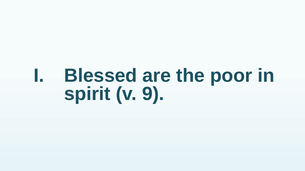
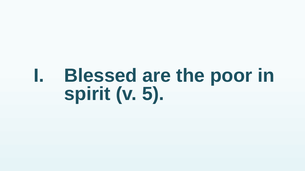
9: 9 -> 5
